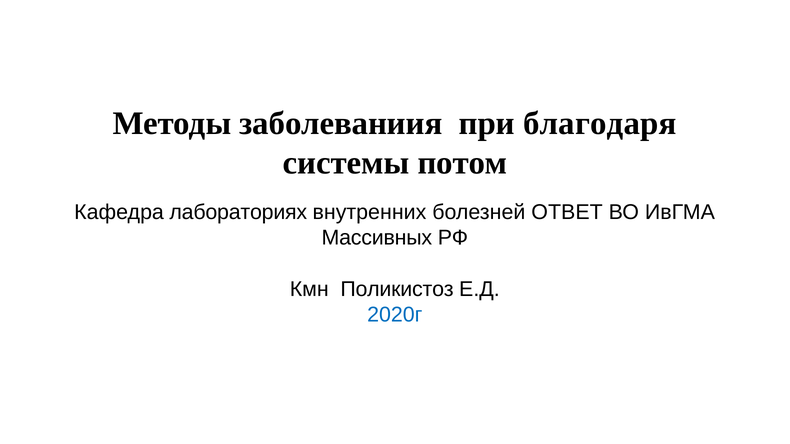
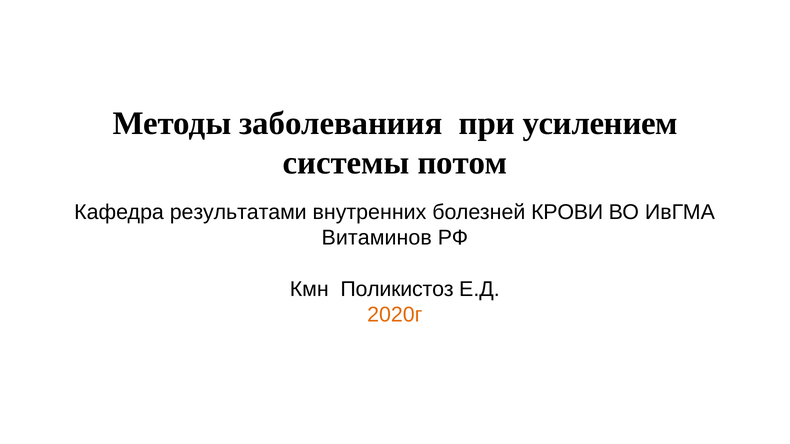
благодаря: благодаря -> усилением
лабораториях: лабораториях -> результатами
ОТВЕТ: ОТВЕТ -> КРОВИ
Массивных: Массивных -> Витаминов
2020г colour: blue -> orange
